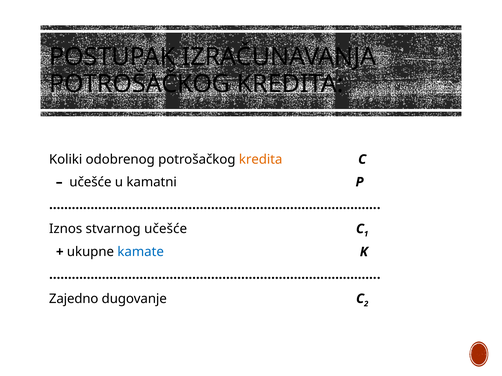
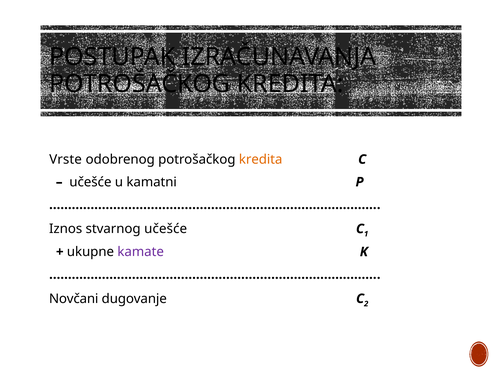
Koliki: Koliki -> Vrste
kamate colour: blue -> purple
Zajedno: Zajedno -> Novčani
